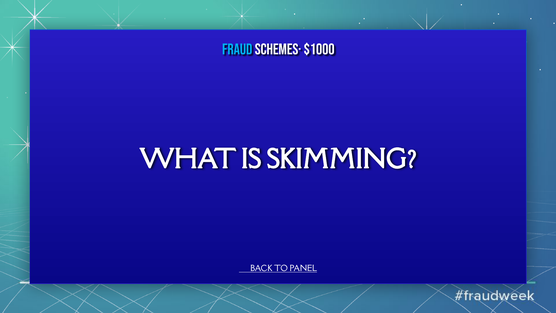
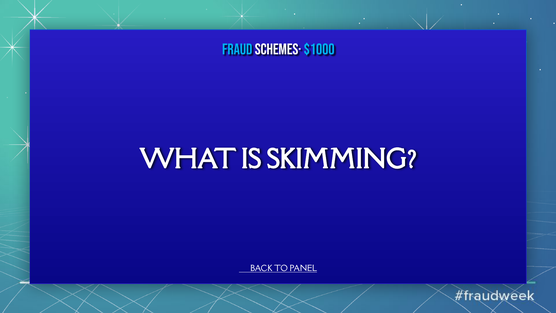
$1000 colour: white -> light blue
